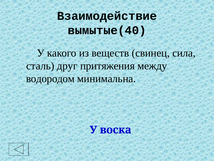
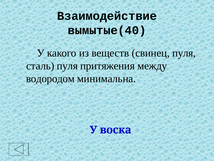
свинец сила: сила -> пуля
сталь друг: друг -> пуля
